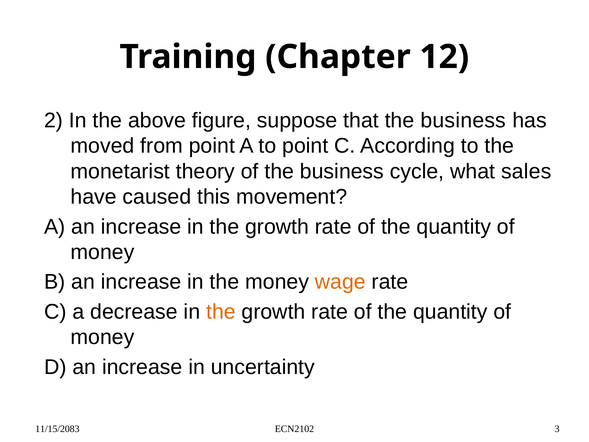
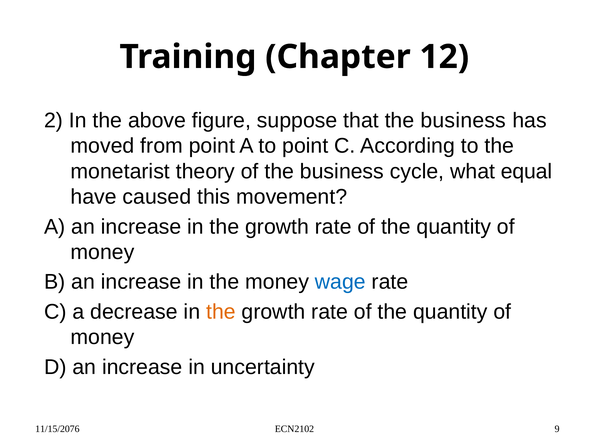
sales: sales -> equal
wage colour: orange -> blue
11/15/2083: 11/15/2083 -> 11/15/2076
3: 3 -> 9
